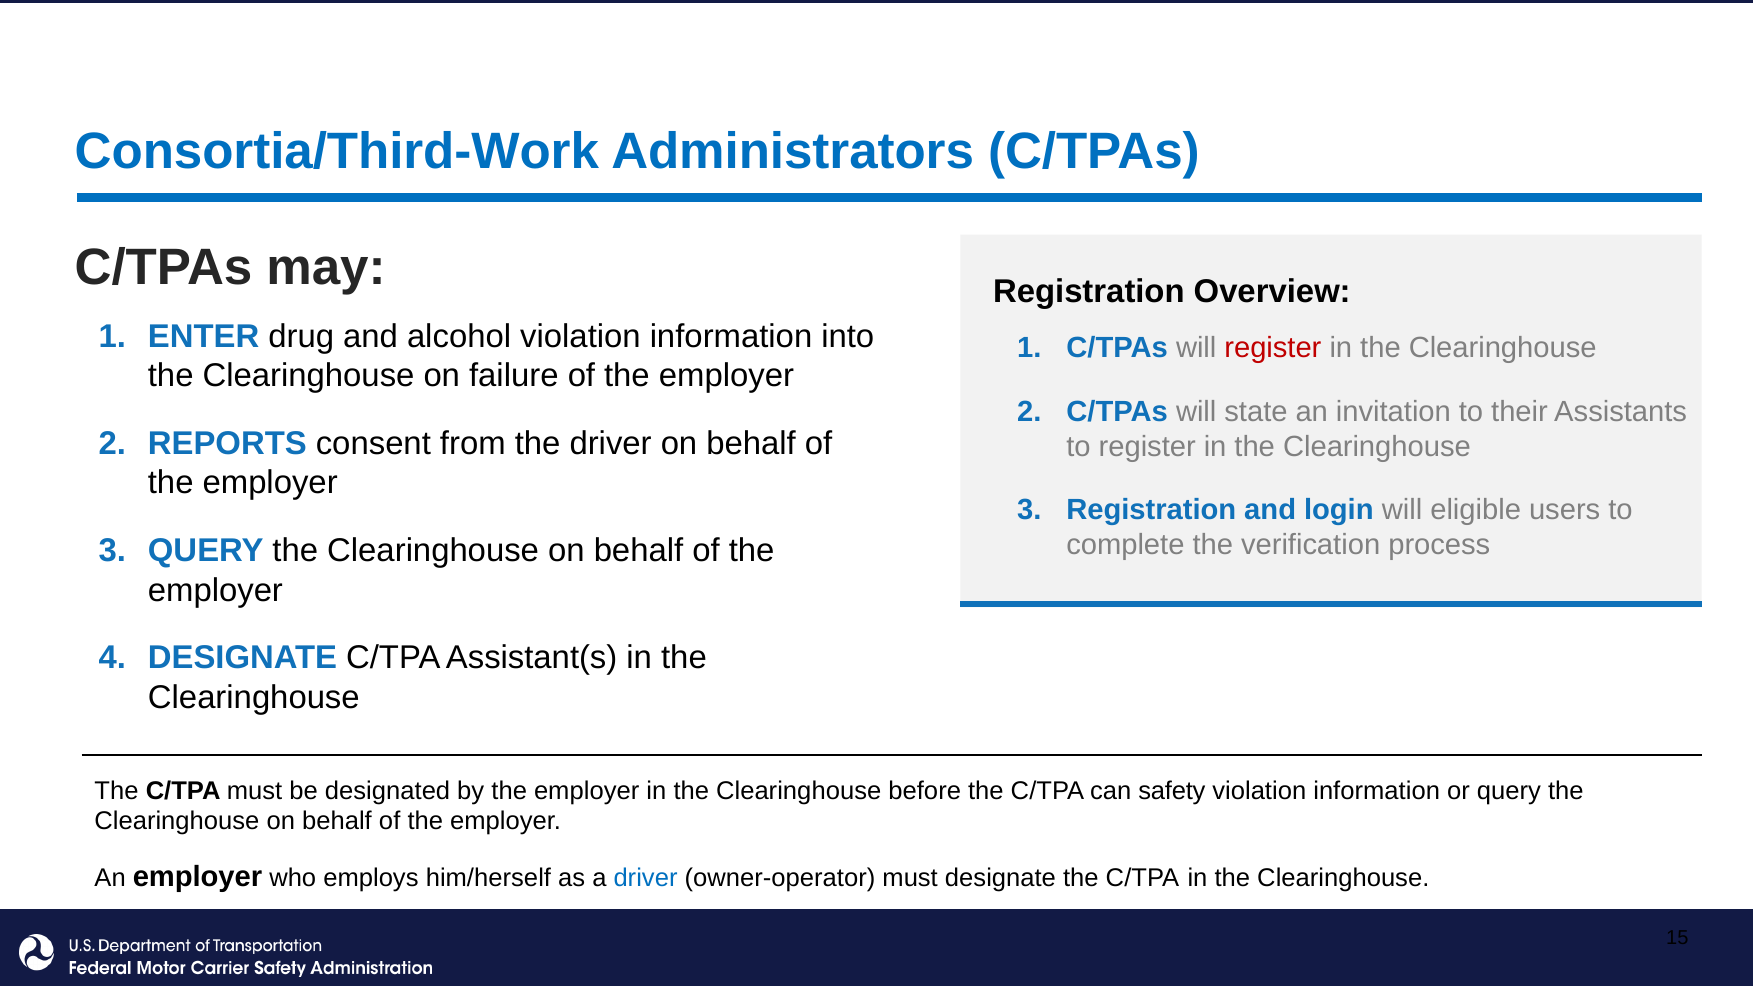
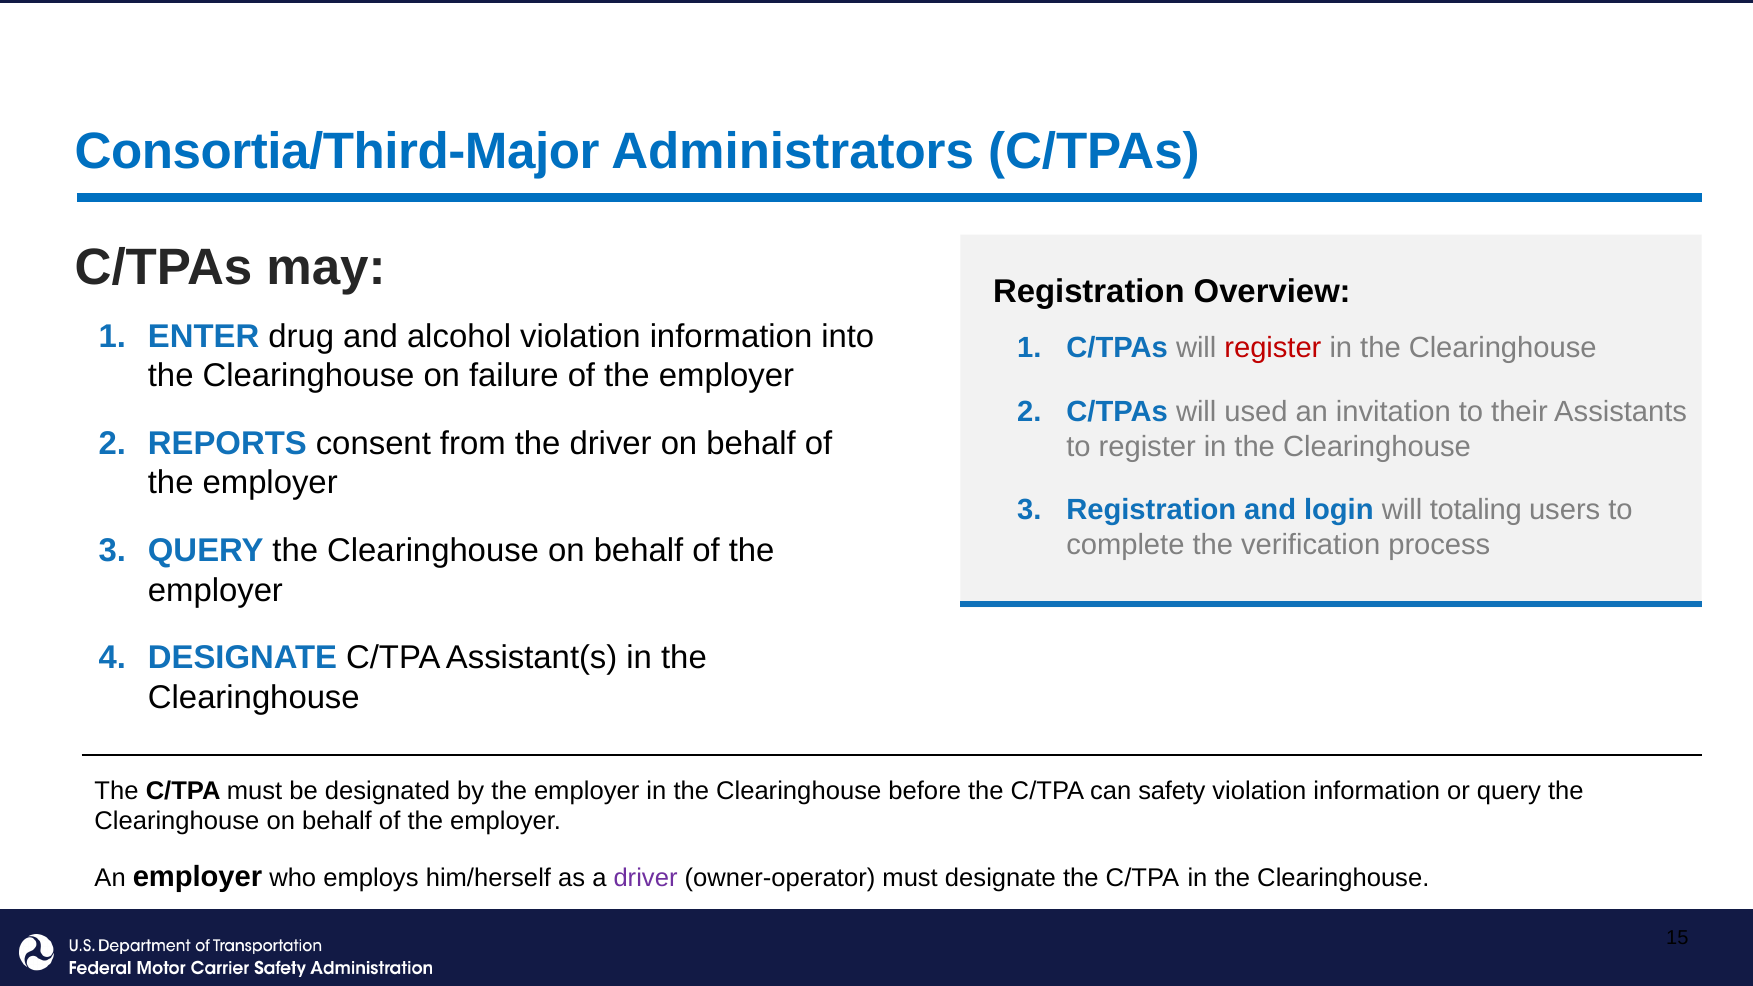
Consortia/Third-Work: Consortia/Third-Work -> Consortia/Third-Major
state: state -> used
eligible: eligible -> totaling
driver at (646, 878) colour: blue -> purple
